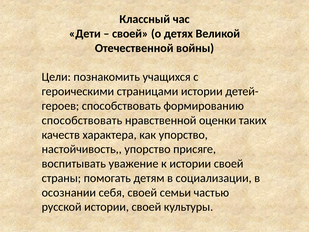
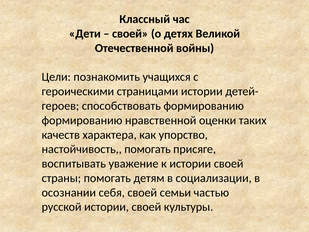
способствовать at (82, 120): способствовать -> формированию
настойчивость упорство: упорство -> помогать
